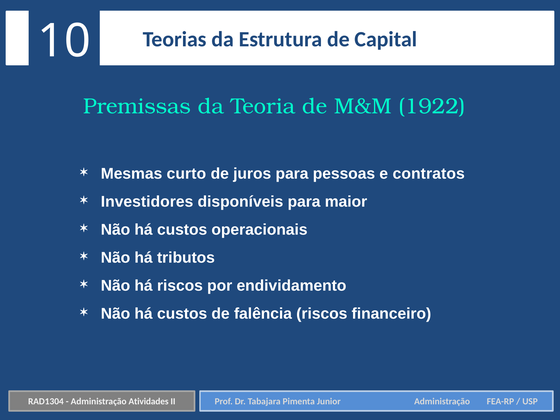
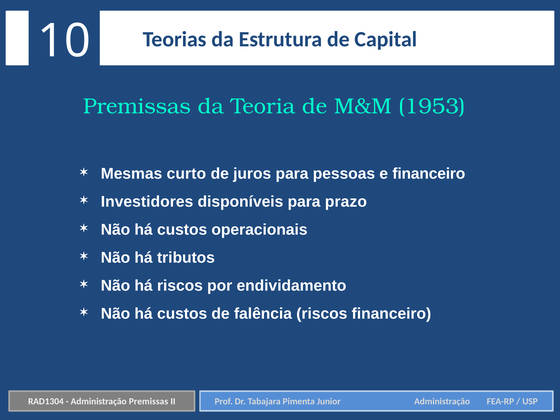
1922: 1922 -> 1953
e contratos: contratos -> financeiro
maior: maior -> prazo
Administração Atividades: Atividades -> Premissas
